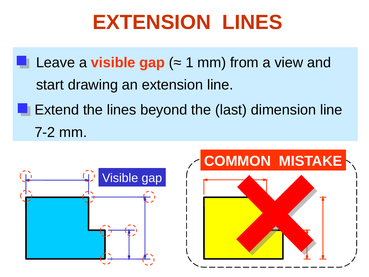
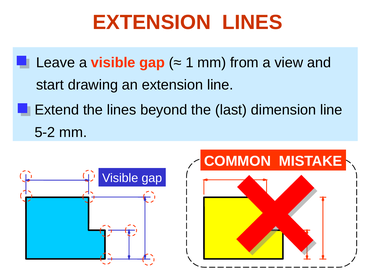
7-2: 7-2 -> 5-2
